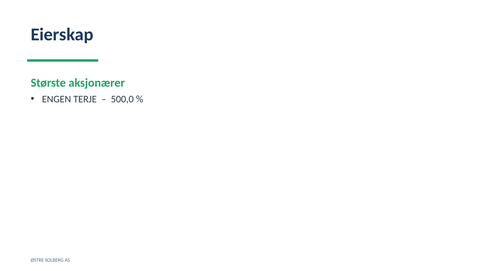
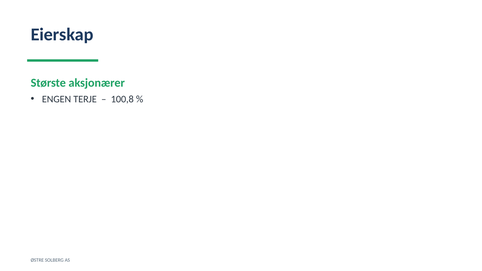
500,0: 500,0 -> 100,8
